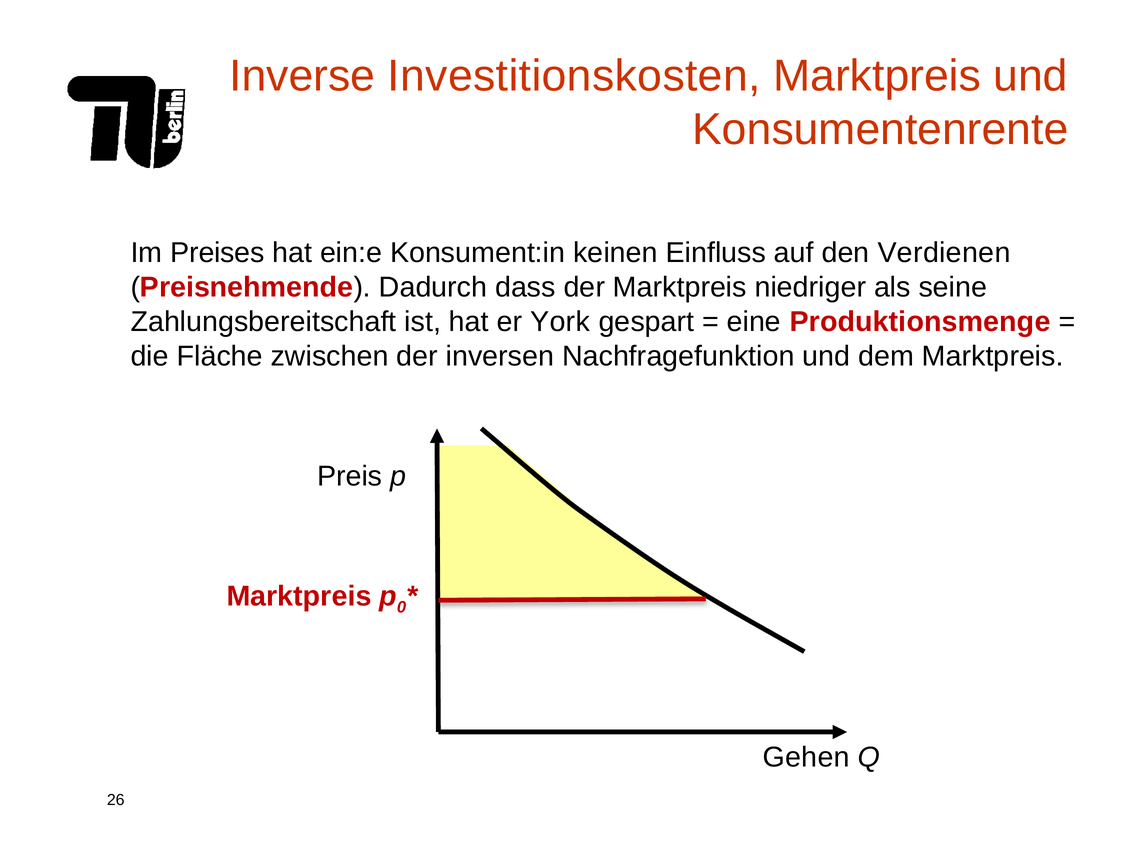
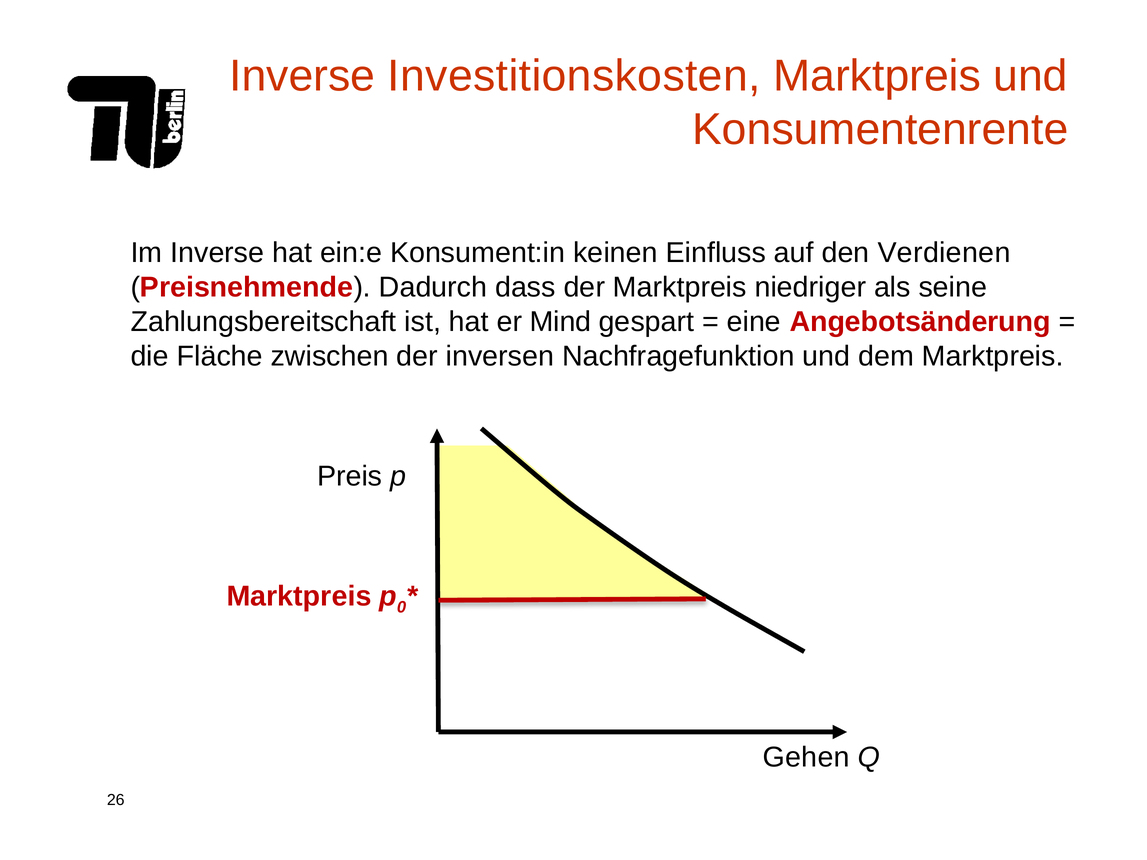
Im Preises: Preises -> Inverse
York: York -> Mind
Produktionsmenge: Produktionsmenge -> Angebotsänderung
